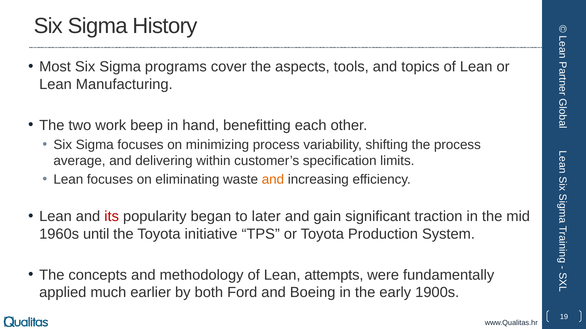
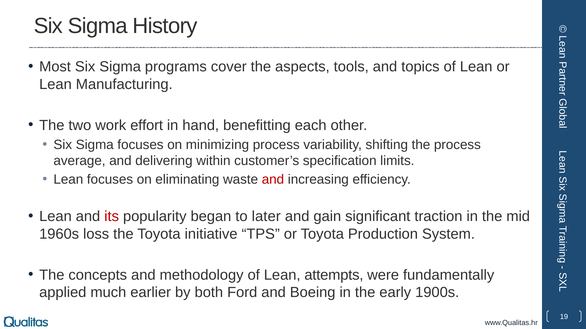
beep: beep -> effort
and at (273, 180) colour: orange -> red
until: until -> loss
